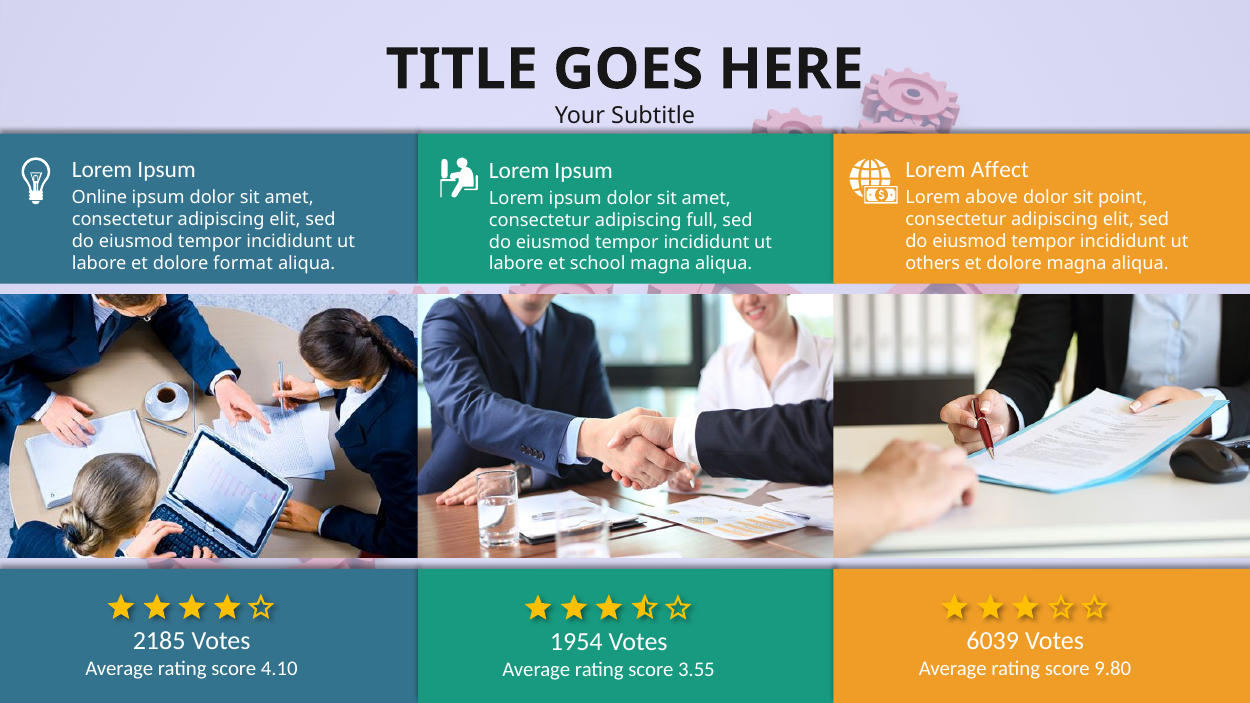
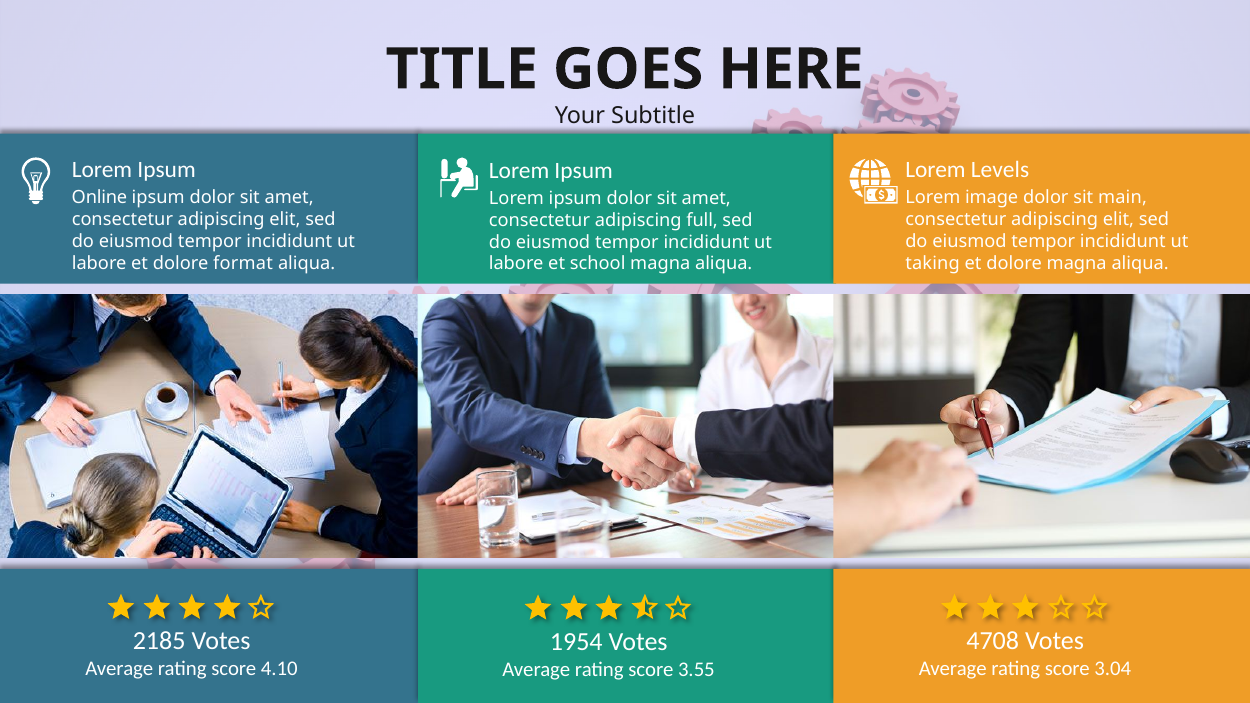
Affect: Affect -> Levels
above: above -> image
point: point -> main
others: others -> taking
6039: 6039 -> 4708
9.80: 9.80 -> 3.04
